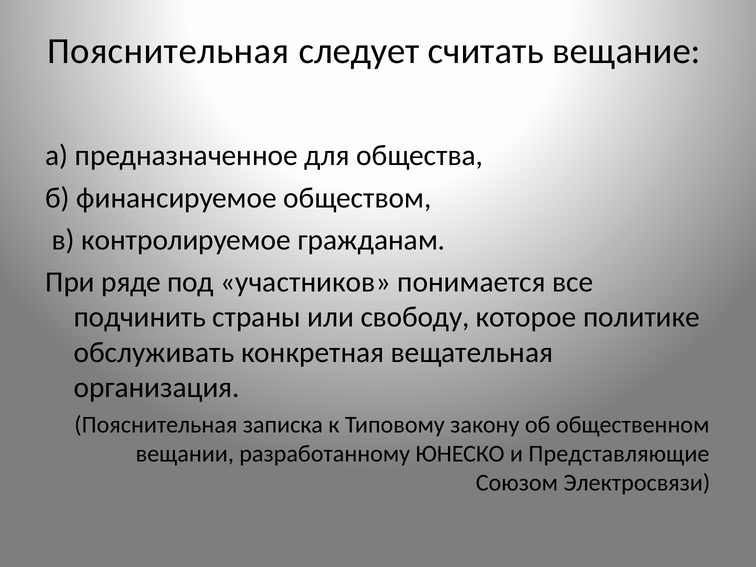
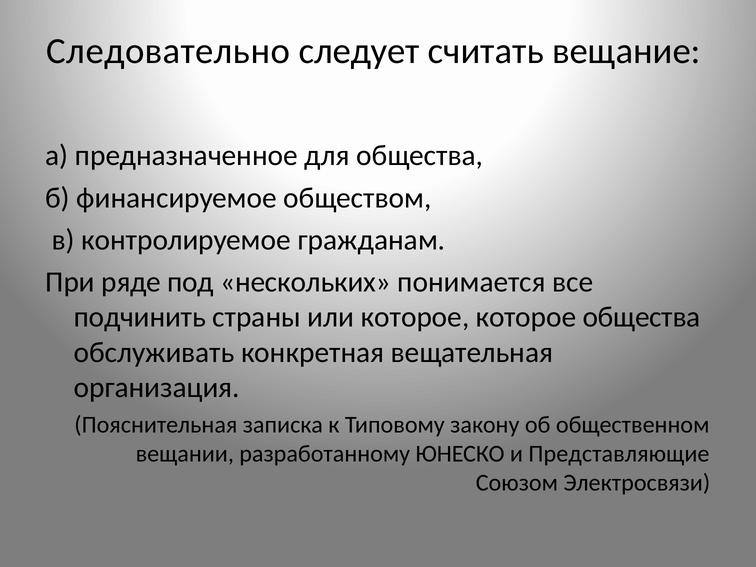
Пояснительная at (168, 51): Пояснительная -> Следовательно
участников: участников -> нескольких
или свободу: свободу -> которое
которое политике: политике -> общества
